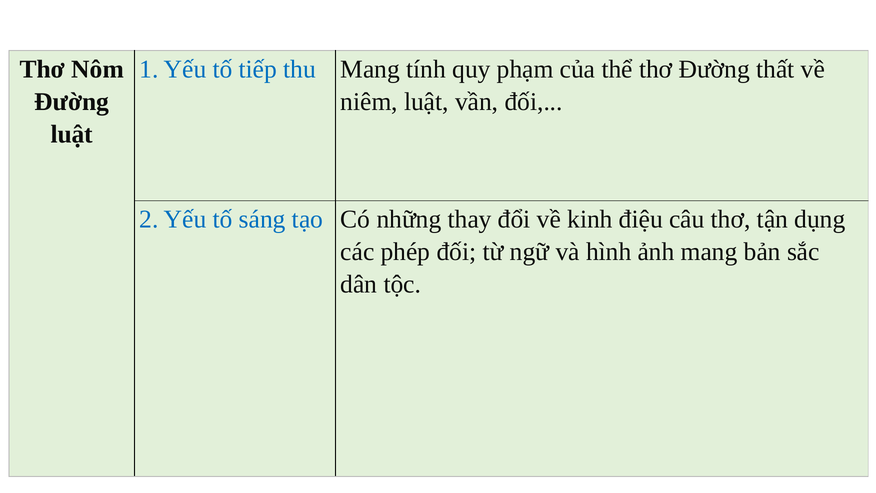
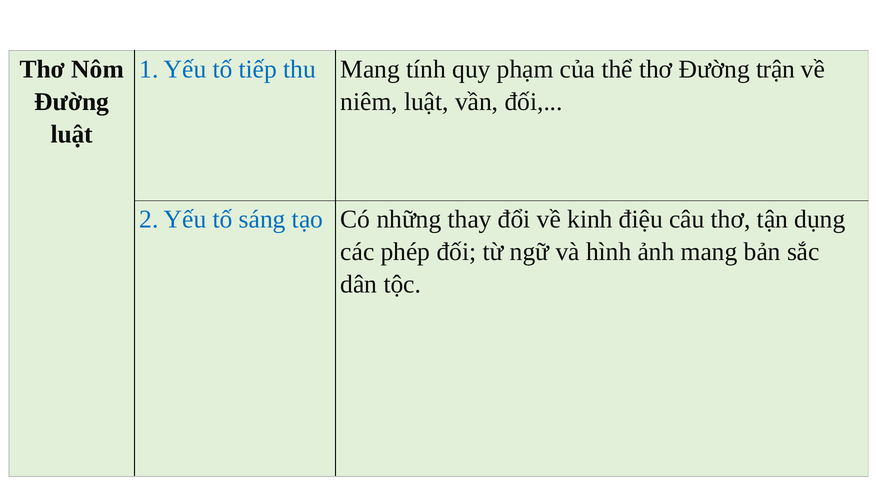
thất: thất -> trận
